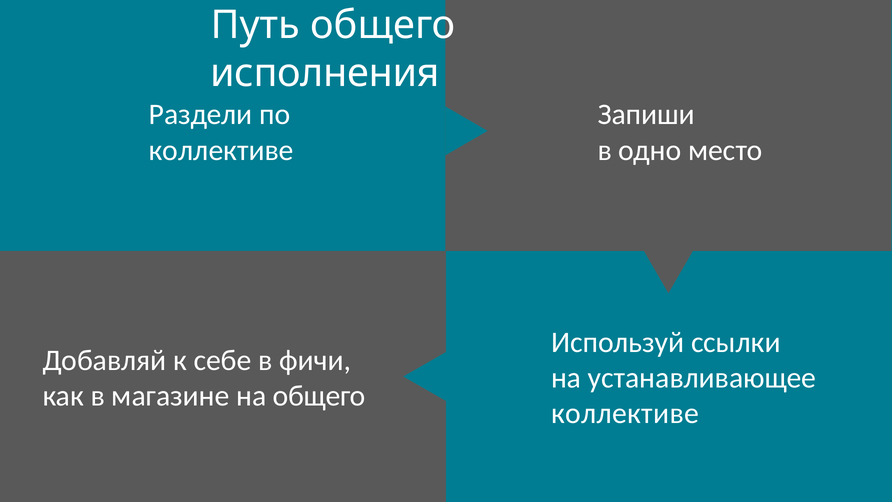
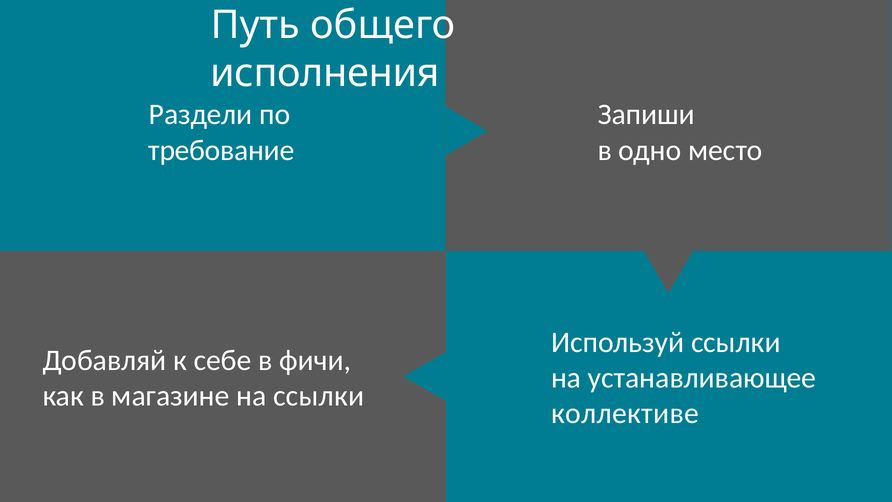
коллективе at (221, 150): коллективе -> требование
на общего: общего -> ссылки
